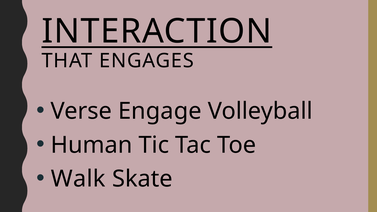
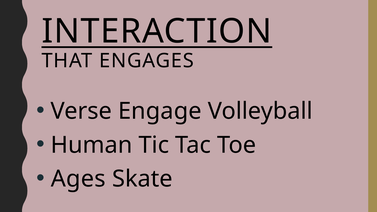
Walk: Walk -> Ages
